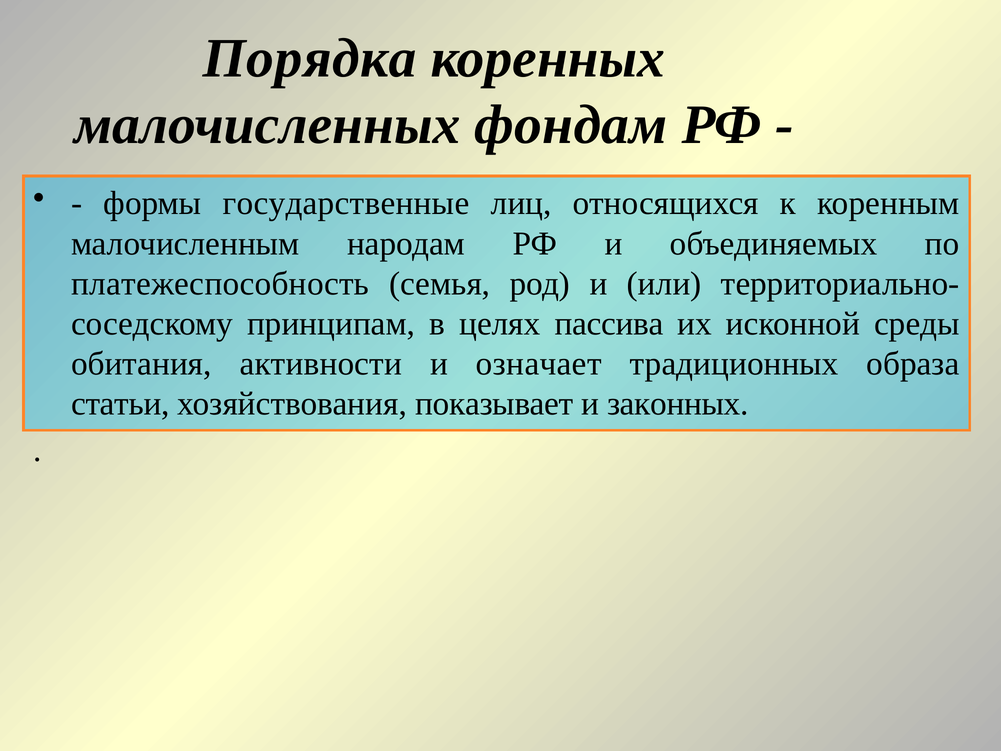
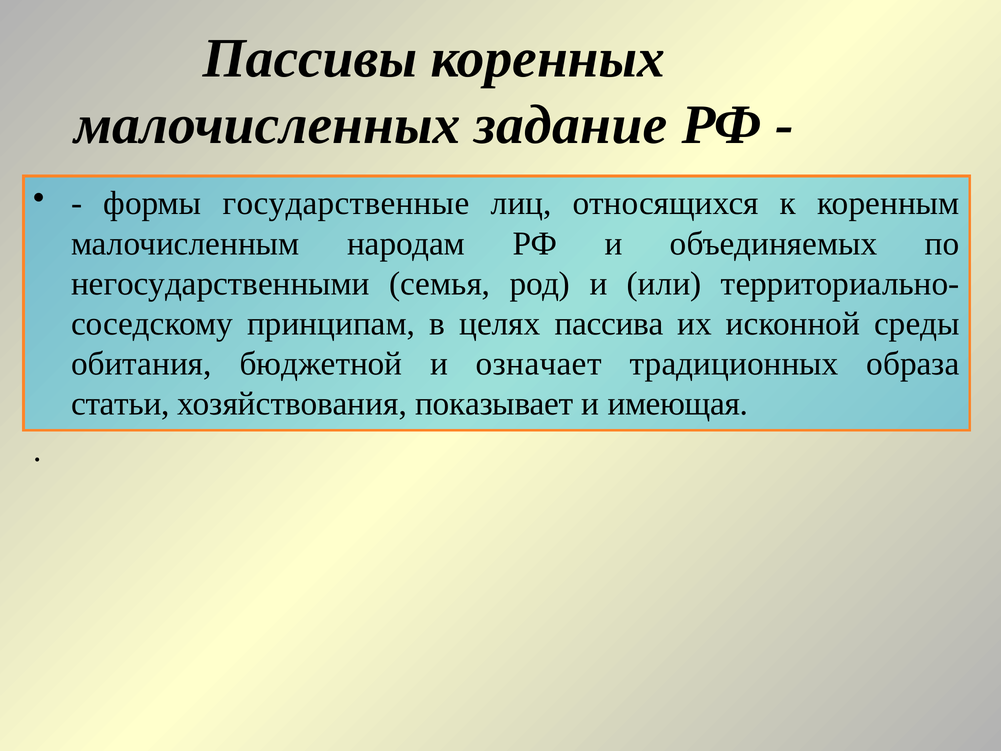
Порядка: Порядка -> Пассивы
фондам: фондам -> задание
платежеспособность: платежеспособность -> негосударственными
активности: активности -> бюджетной
законных: законных -> имеющая
